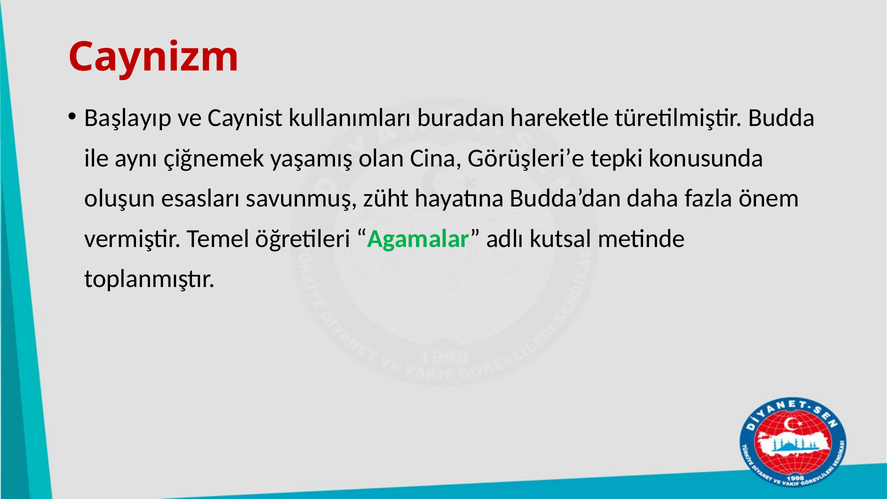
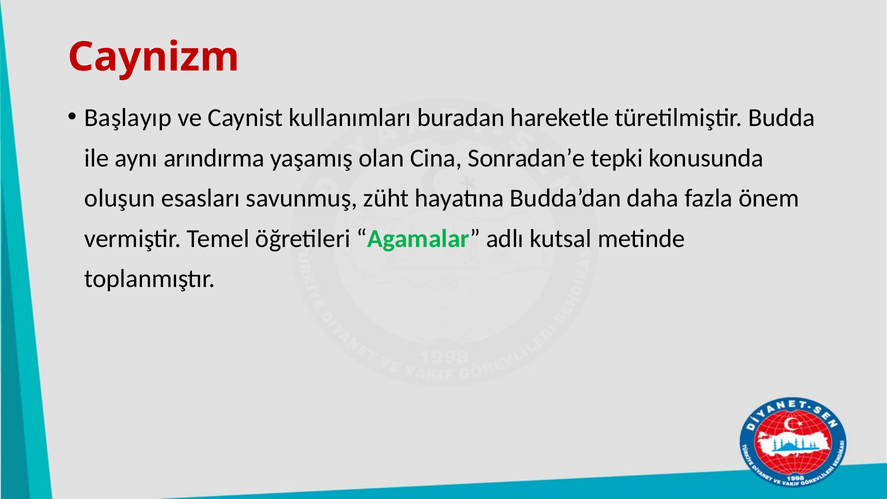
çiğnemek: çiğnemek -> arındırma
Görüşleri’e: Görüşleri’e -> Sonradan’e
